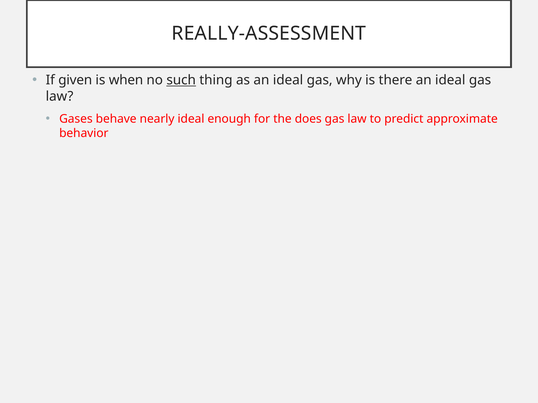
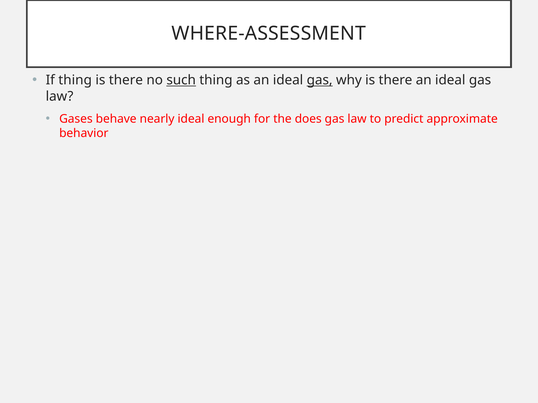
REALLY-ASSESSMENT: REALLY-ASSESSMENT -> WHERE-ASSESSMENT
If given: given -> thing
when at (126, 80): when -> there
gas at (320, 80) underline: none -> present
